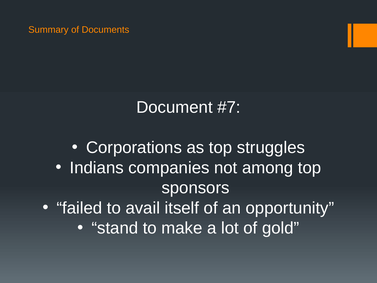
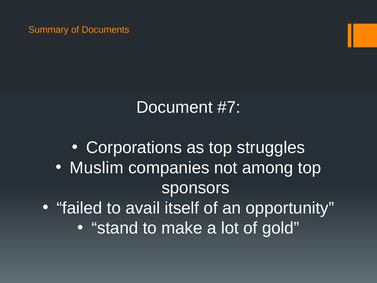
Indians: Indians -> Muslim
